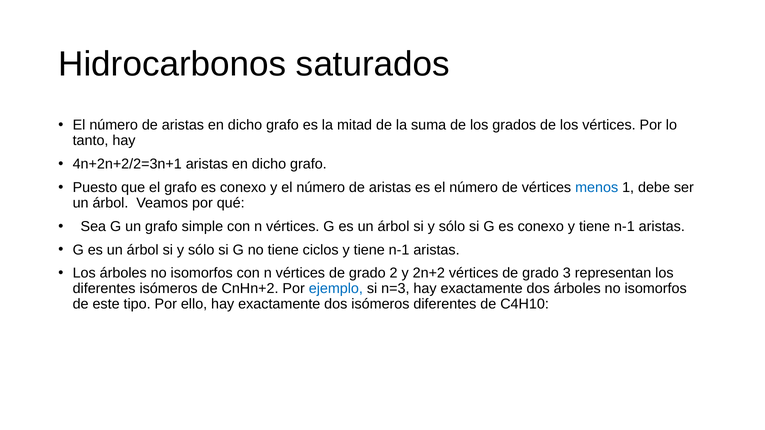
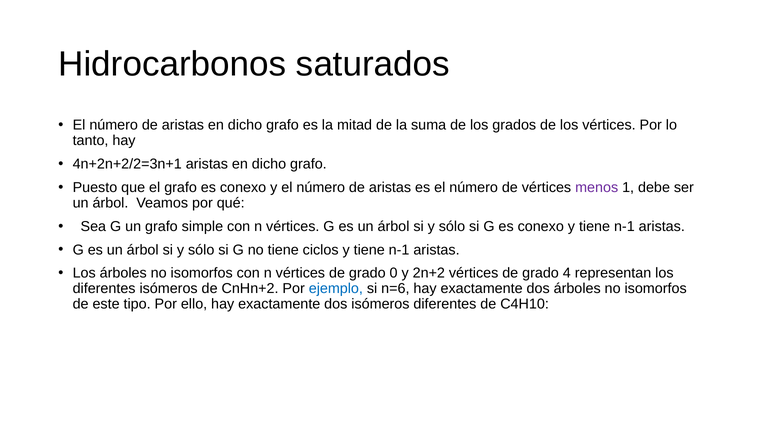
menos colour: blue -> purple
2: 2 -> 0
3: 3 -> 4
n=3: n=3 -> n=6
